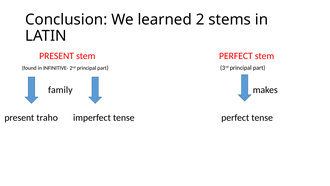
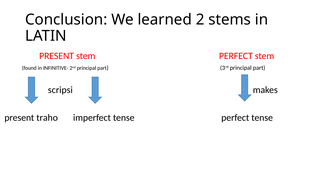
family: family -> scripsi
